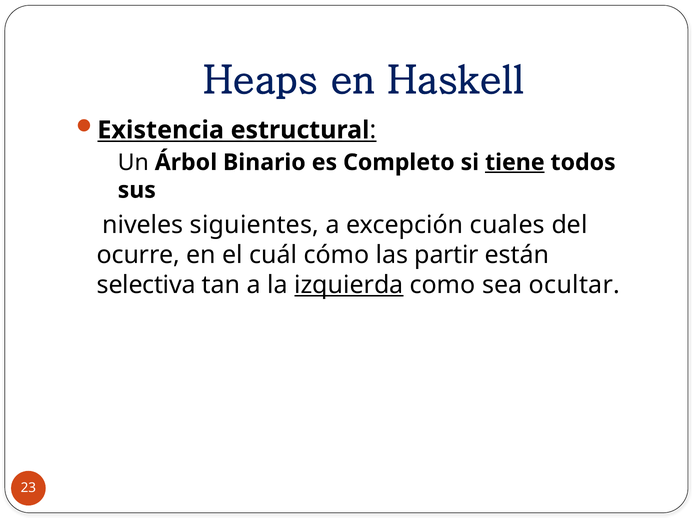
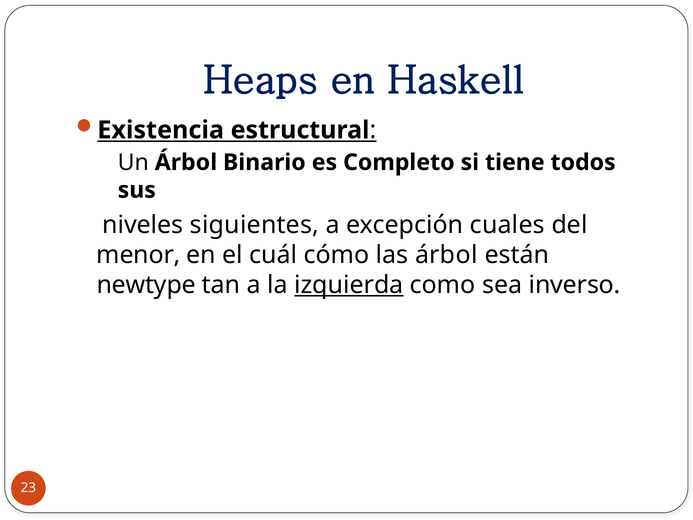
tiene underline: present -> none
ocurre: ocurre -> menor
las partir: partir -> árbol
selectiva: selectiva -> newtype
ocultar: ocultar -> inverso
